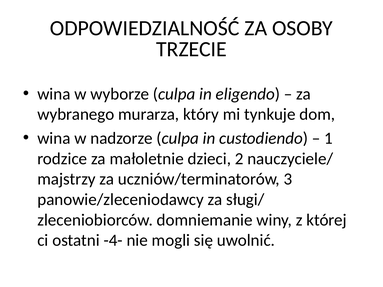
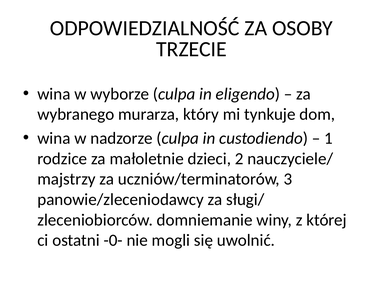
-4-: -4- -> -0-
